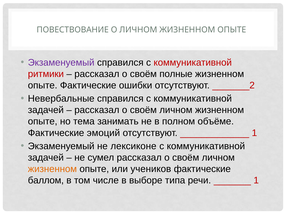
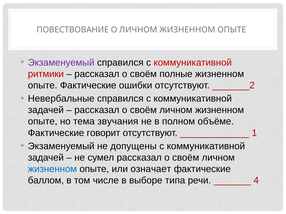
занимать: занимать -> звучания
эмоций: эмоций -> говорит
лексиконе: лексиконе -> допущены
жизненном at (52, 169) colour: orange -> blue
учеников: учеников -> означает
1 at (256, 181): 1 -> 4
